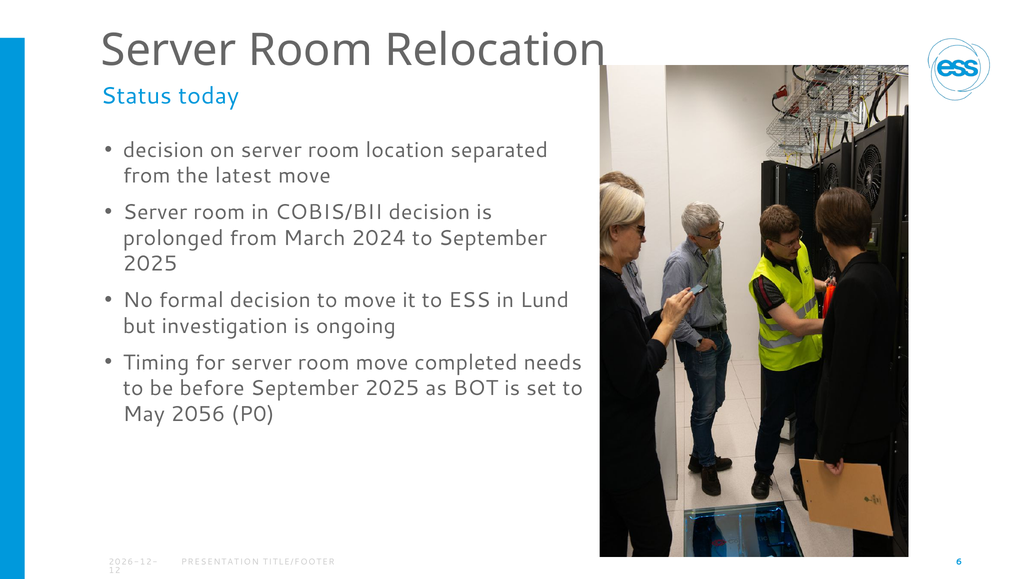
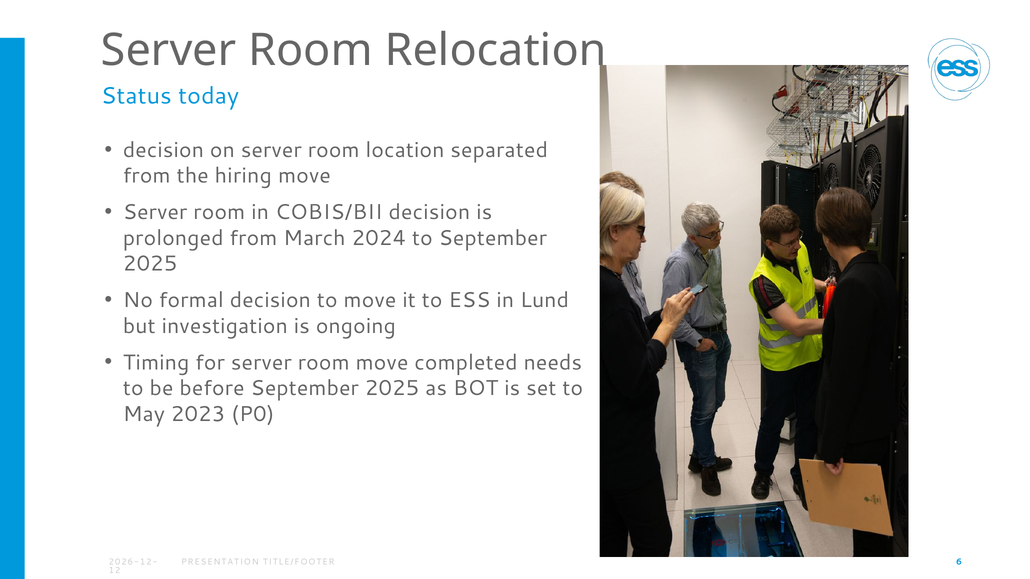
latest: latest -> hiring
2056: 2056 -> 2023
